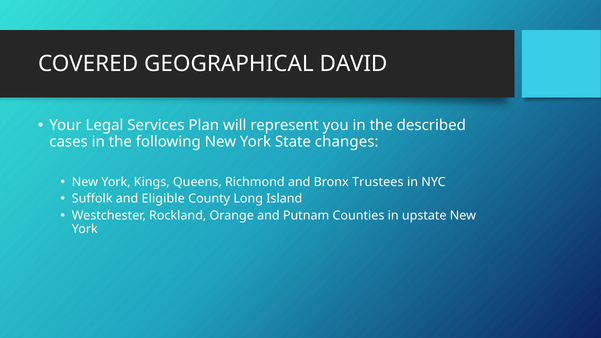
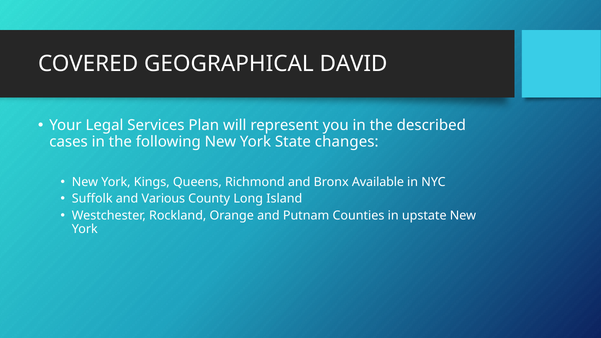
Trustees: Trustees -> Available
Eligible: Eligible -> Various
